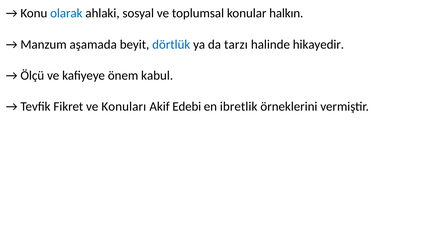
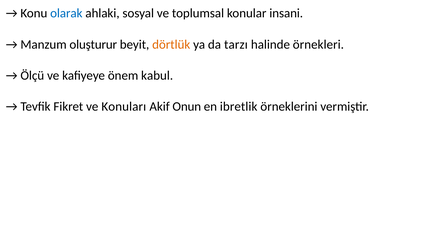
halkın: halkın -> insani
aşamada: aşamada -> oluşturur
dörtlük colour: blue -> orange
hikayedir: hikayedir -> örnekleri
Edebi: Edebi -> Onun
